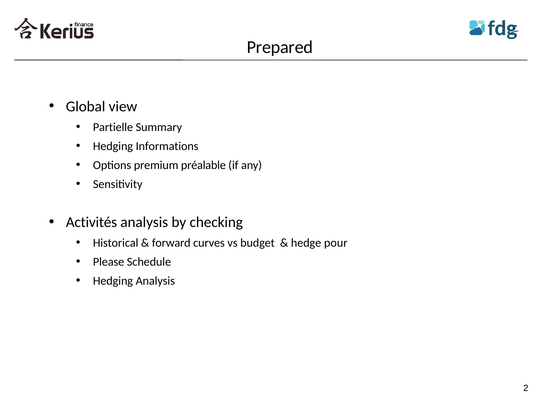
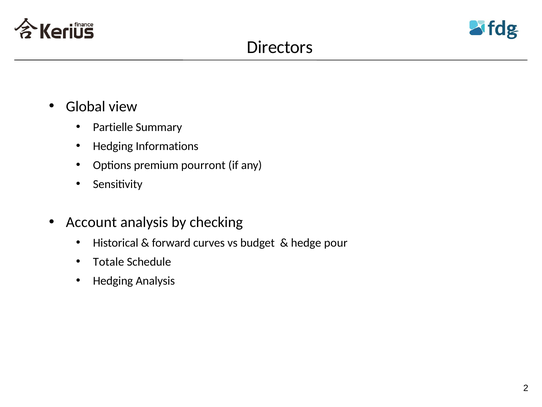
Prepared: Prepared -> Directors
préalable: préalable -> pourront
Activités: Activités -> Account
Please: Please -> Totale
